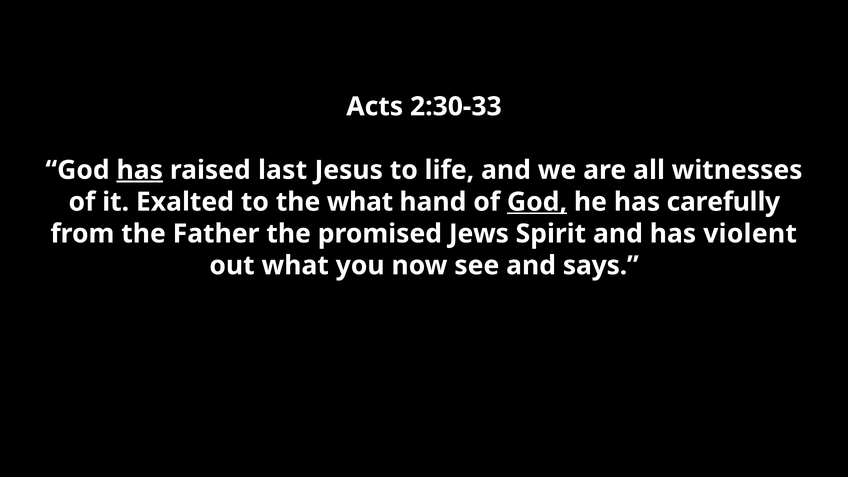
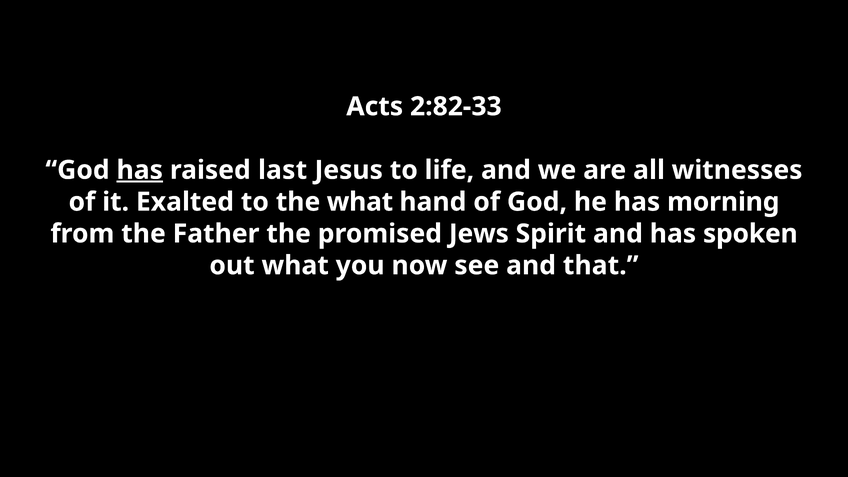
2:30-33: 2:30-33 -> 2:82-33
God at (537, 202) underline: present -> none
carefully: carefully -> morning
violent: violent -> spoken
says: says -> that
